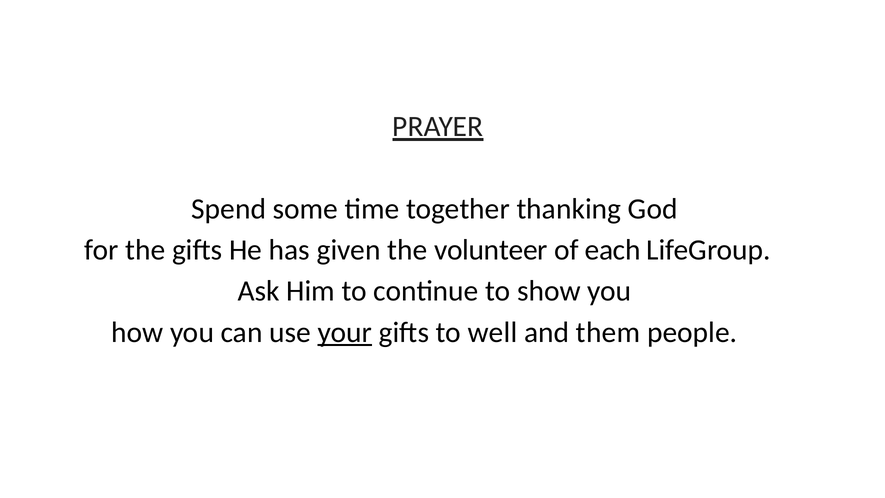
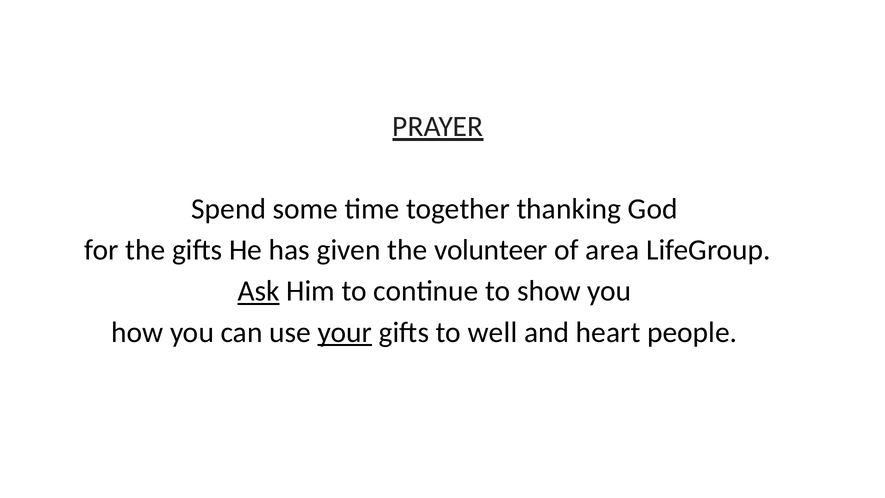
each: each -> area
Ask underline: none -> present
them: them -> heart
